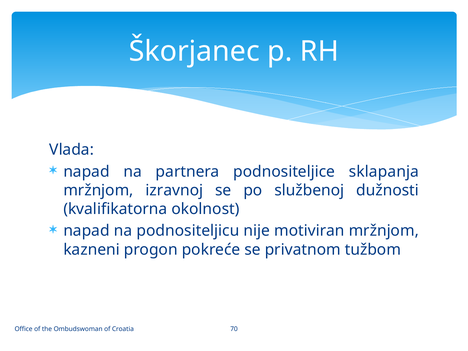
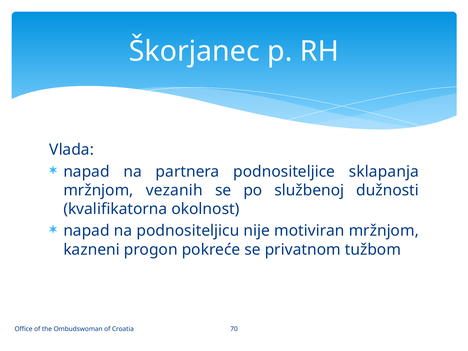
izravnoj: izravnoj -> vezanih
